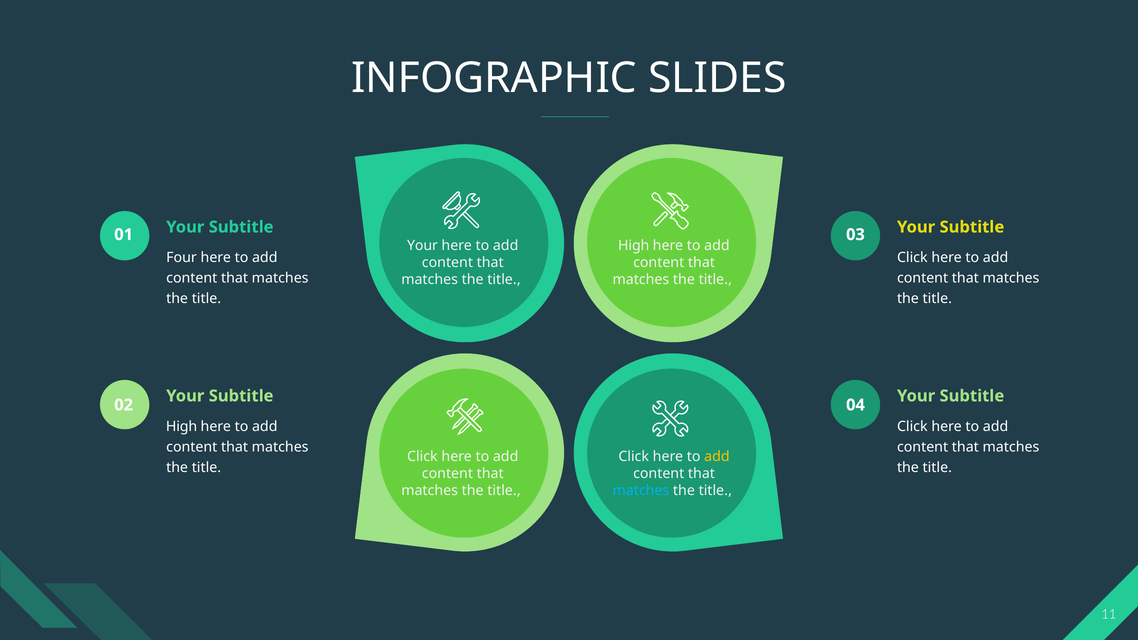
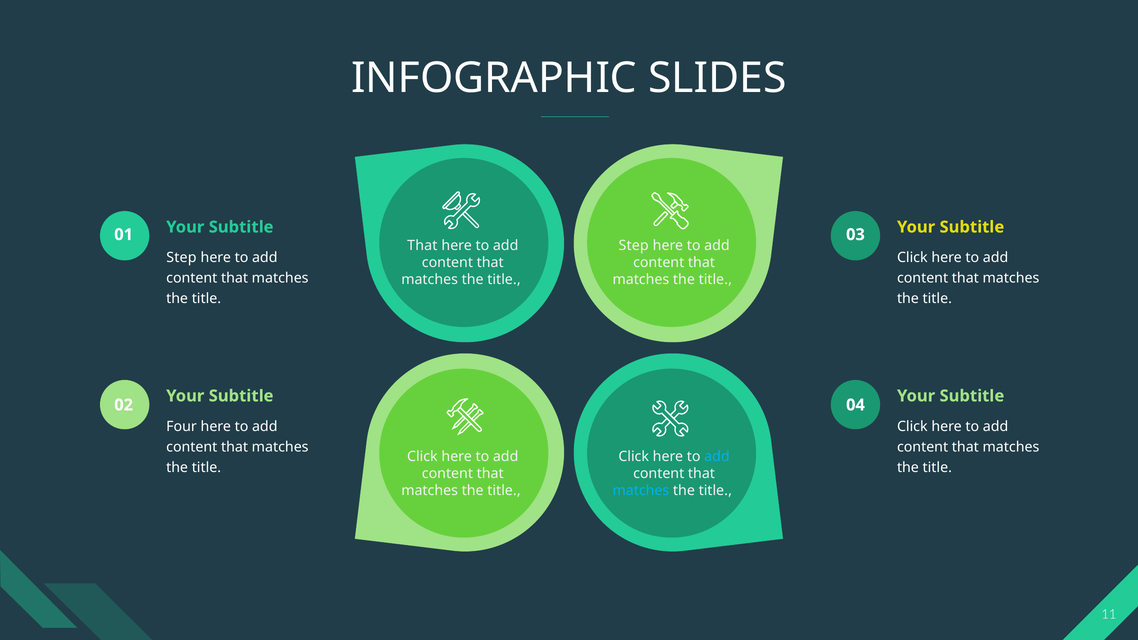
Your at (422, 246): Your -> That
High at (634, 246): High -> Step
Four at (182, 258): Four -> Step
High at (182, 427): High -> Four
add at (717, 457) colour: yellow -> light blue
